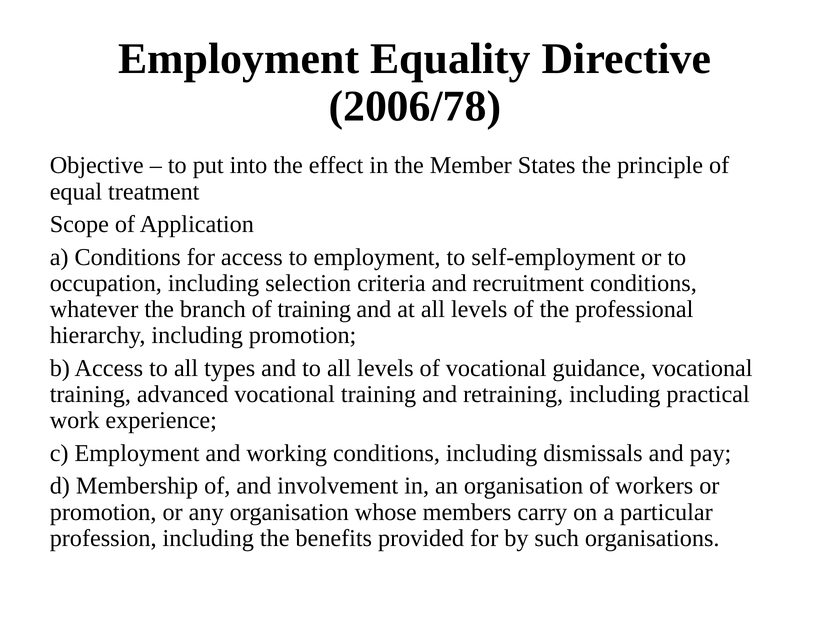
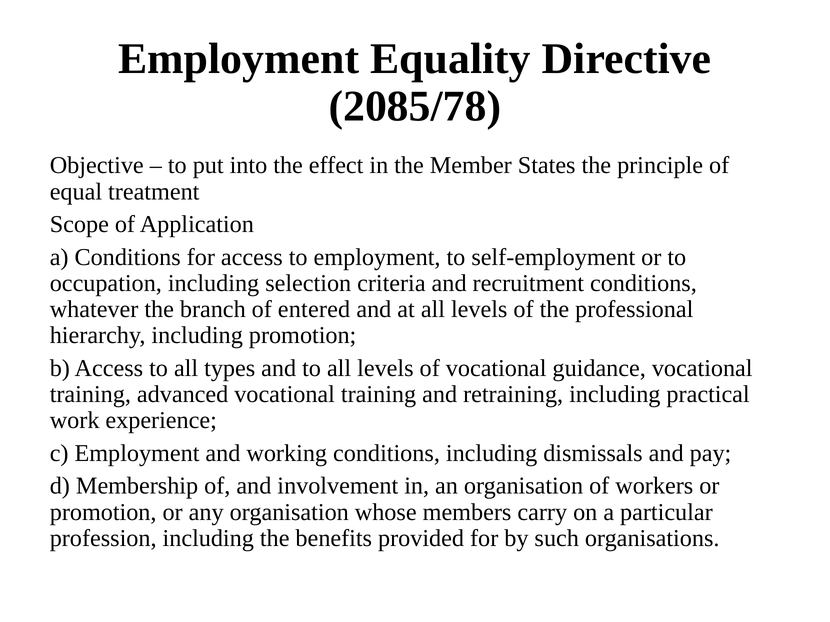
2006/78: 2006/78 -> 2085/78
of training: training -> entered
